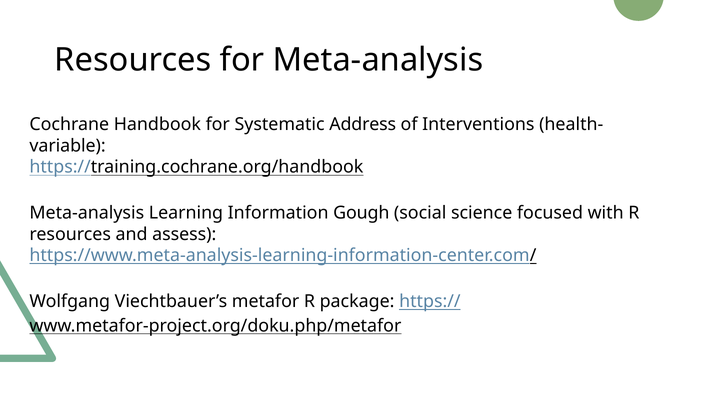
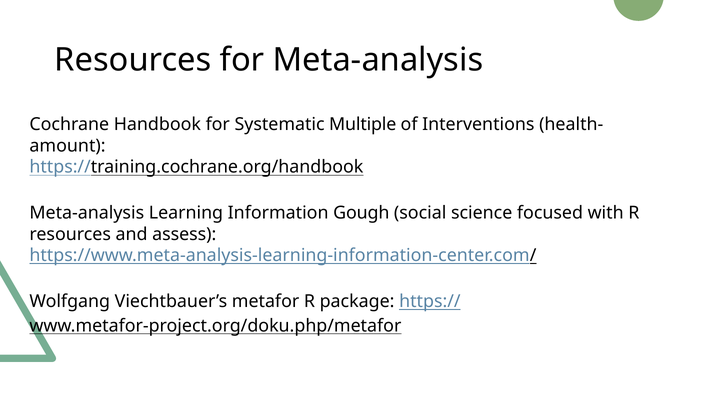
Address: Address -> Multiple
variable: variable -> amount
